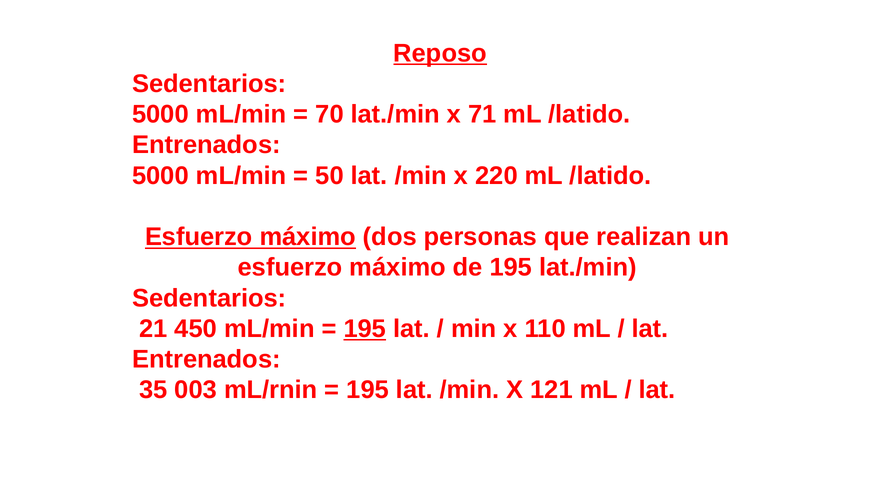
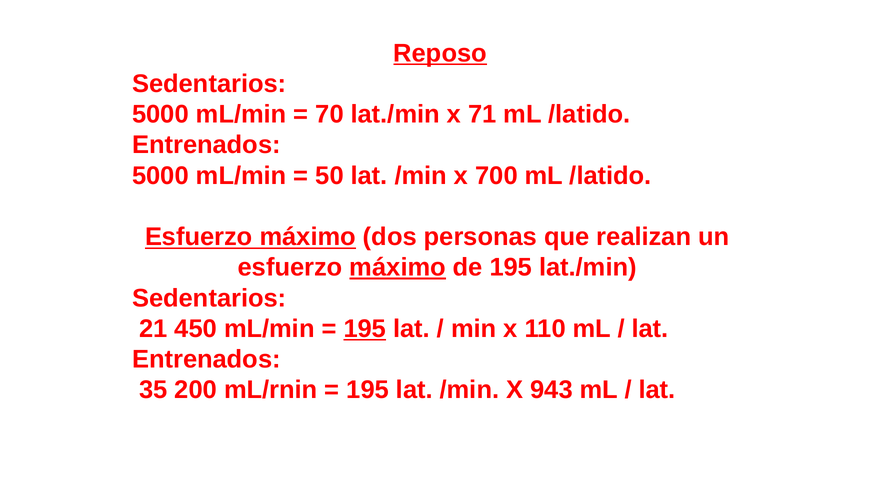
220: 220 -> 700
máximo at (398, 268) underline: none -> present
003: 003 -> 200
121: 121 -> 943
